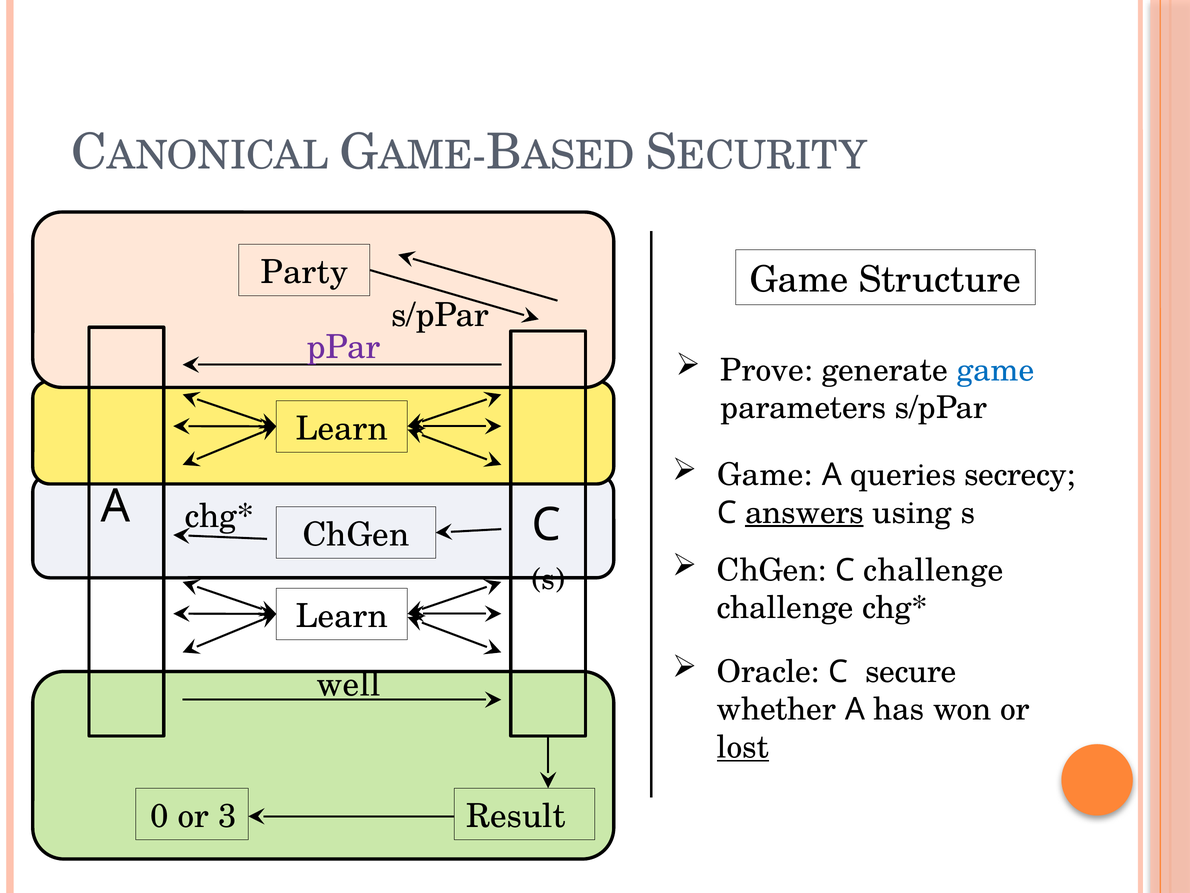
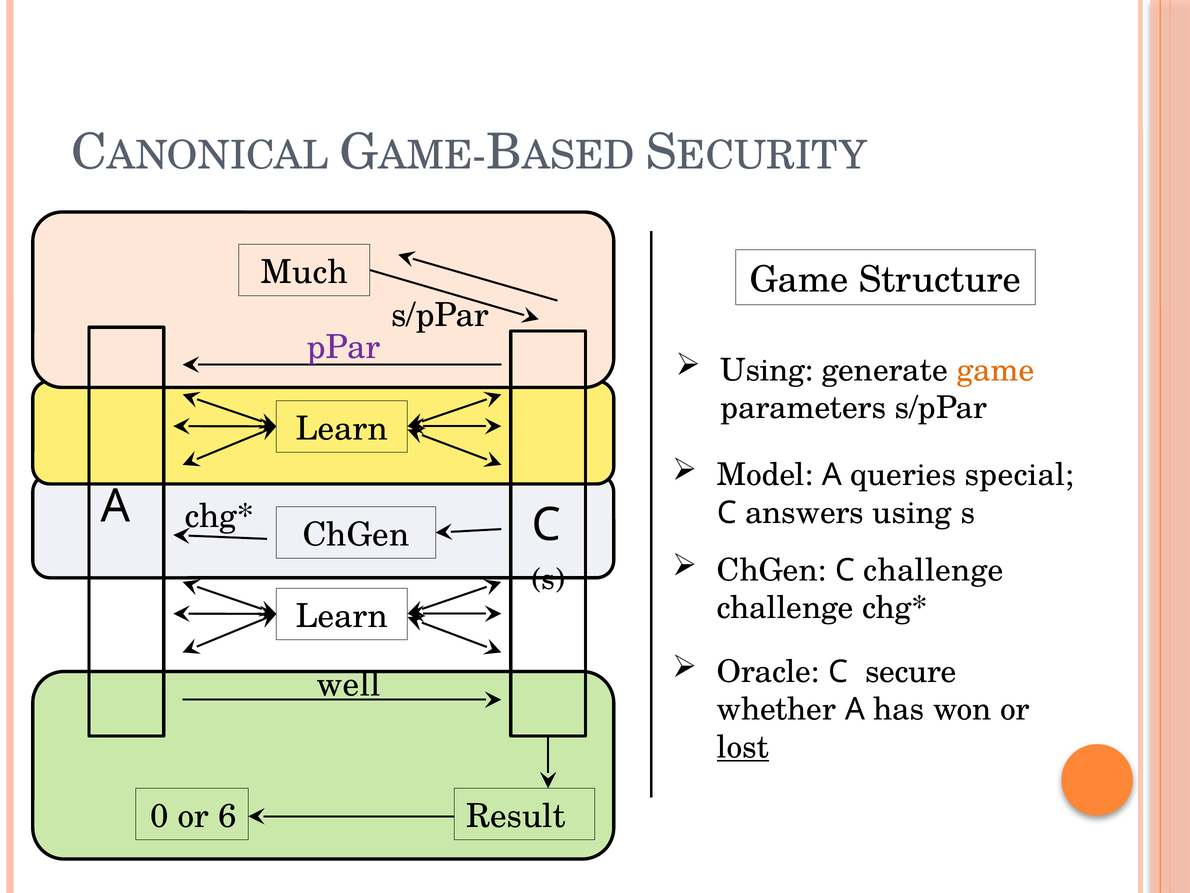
Party: Party -> Much
Prove at (767, 370): Prove -> Using
game at (995, 370) colour: blue -> orange
Game at (765, 475): Game -> Model
secrecy: secrecy -> special
answers underline: present -> none
3: 3 -> 6
